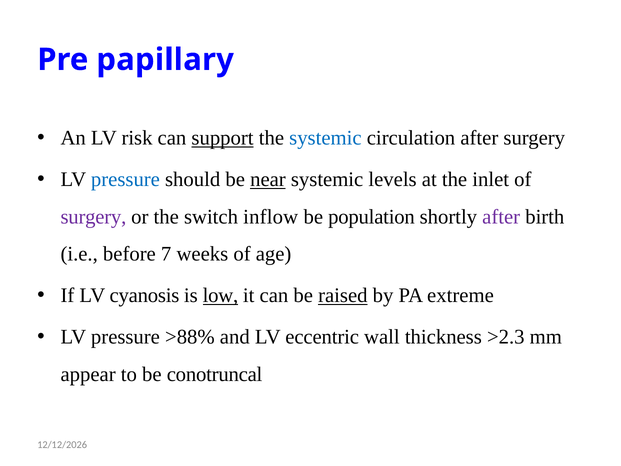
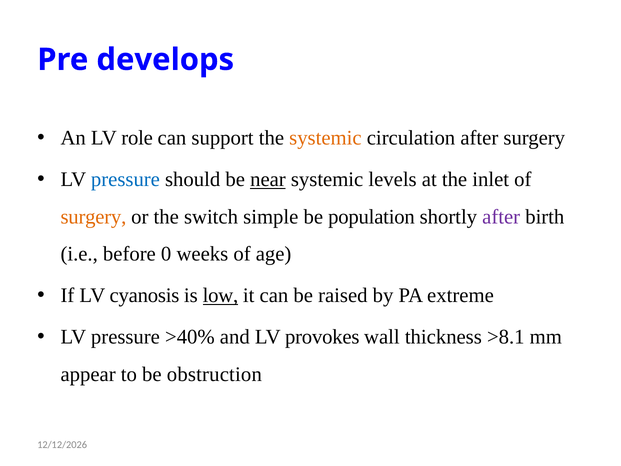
papillary: papillary -> develops
risk: risk -> role
support underline: present -> none
systemic at (325, 138) colour: blue -> orange
surgery at (93, 217) colour: purple -> orange
inflow: inflow -> simple
7: 7 -> 0
raised underline: present -> none
>88%: >88% -> >40%
eccentric: eccentric -> provokes
>2.3: >2.3 -> >8.1
conotruncal: conotruncal -> obstruction
